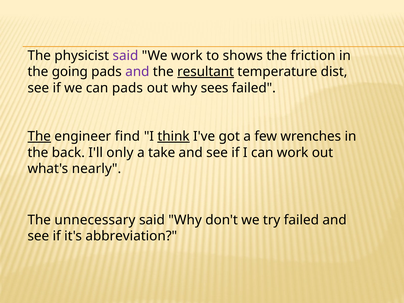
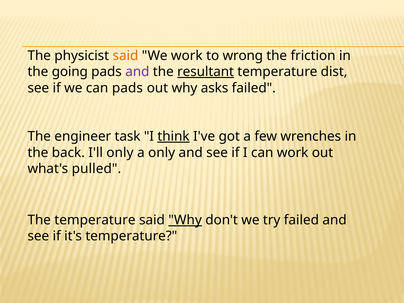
said at (125, 56) colour: purple -> orange
shows: shows -> wrong
sees: sees -> asks
The at (39, 136) underline: present -> none
find: find -> task
a take: take -> only
nearly: nearly -> pulled
The unnecessary: unnecessary -> temperature
Why at (185, 220) underline: none -> present
it's abbreviation: abbreviation -> temperature
